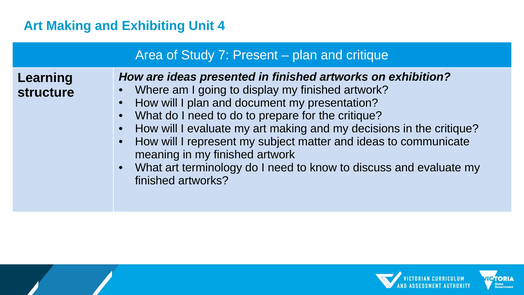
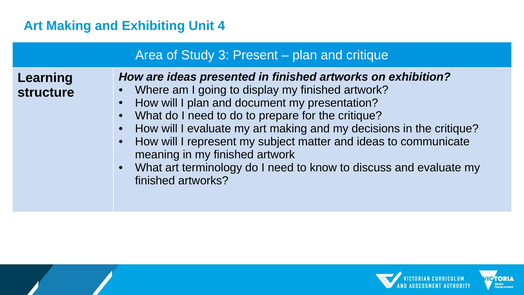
7: 7 -> 3
